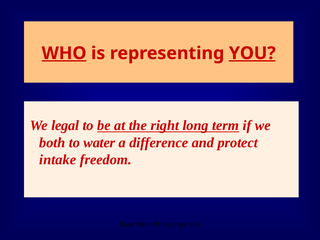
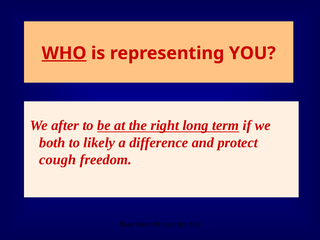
YOU underline: present -> none
legal: legal -> after
water: water -> likely
intake: intake -> cough
